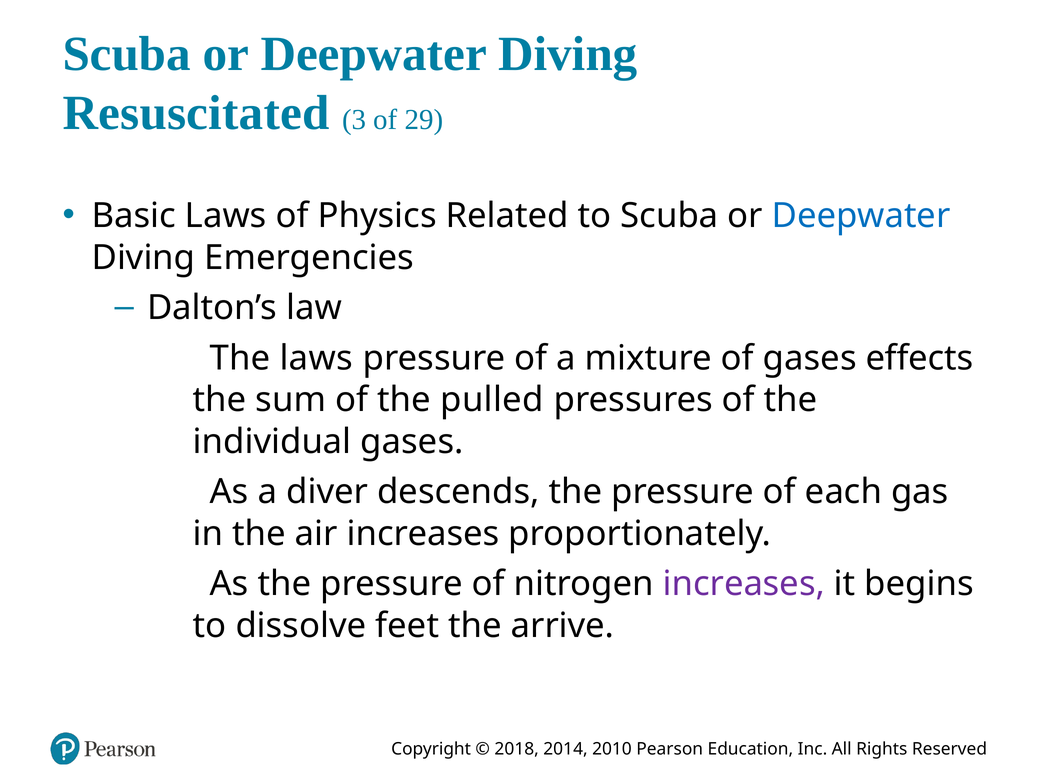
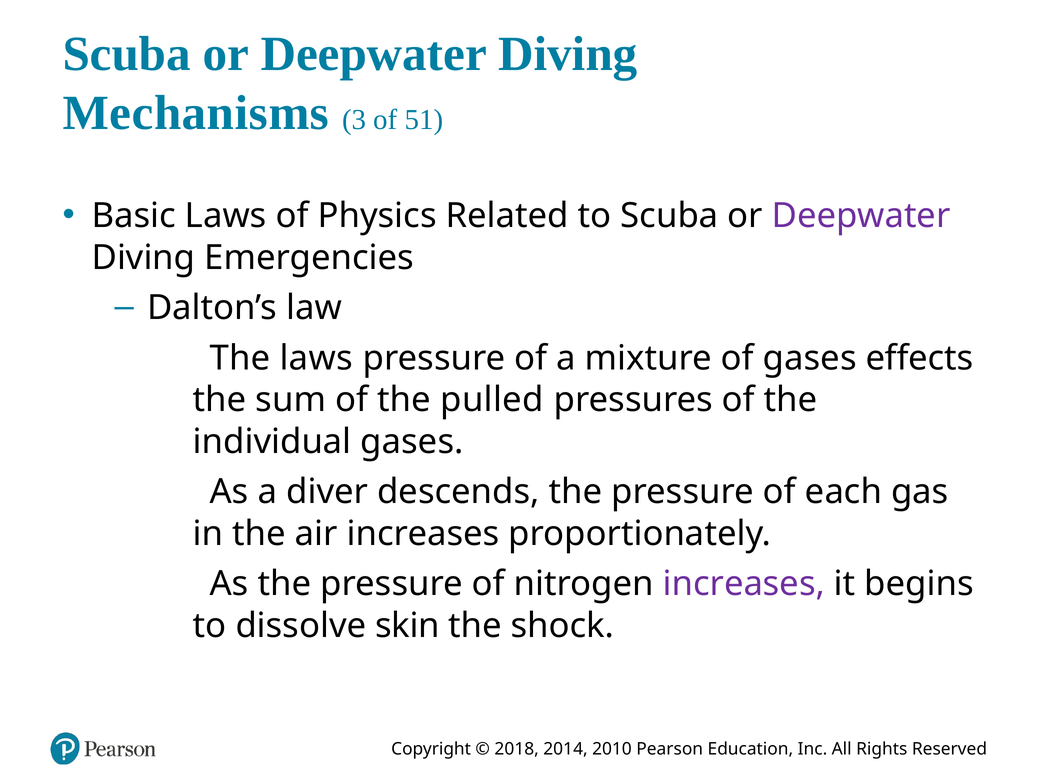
Resuscitated: Resuscitated -> Mechanisms
29: 29 -> 51
Deepwater at (861, 216) colour: blue -> purple
feet: feet -> skin
arrive: arrive -> shock
